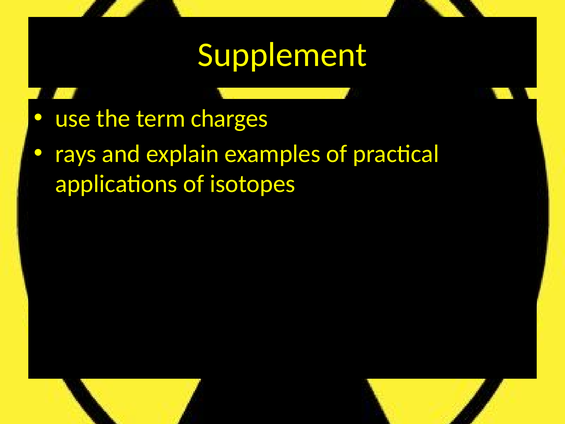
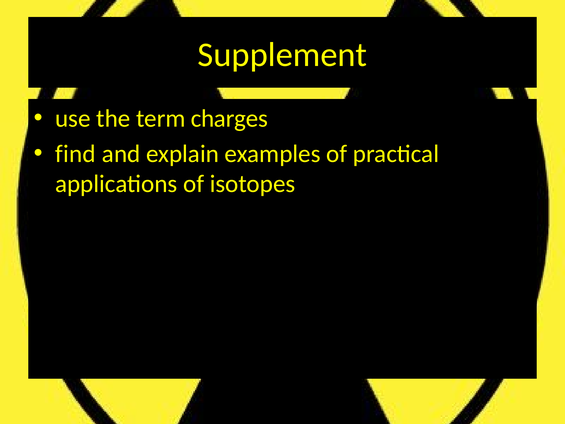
rays: rays -> find
